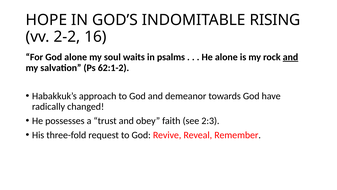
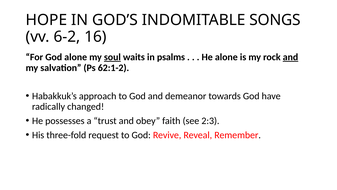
RISING: RISING -> SONGS
2-2: 2-2 -> 6-2
soul underline: none -> present
